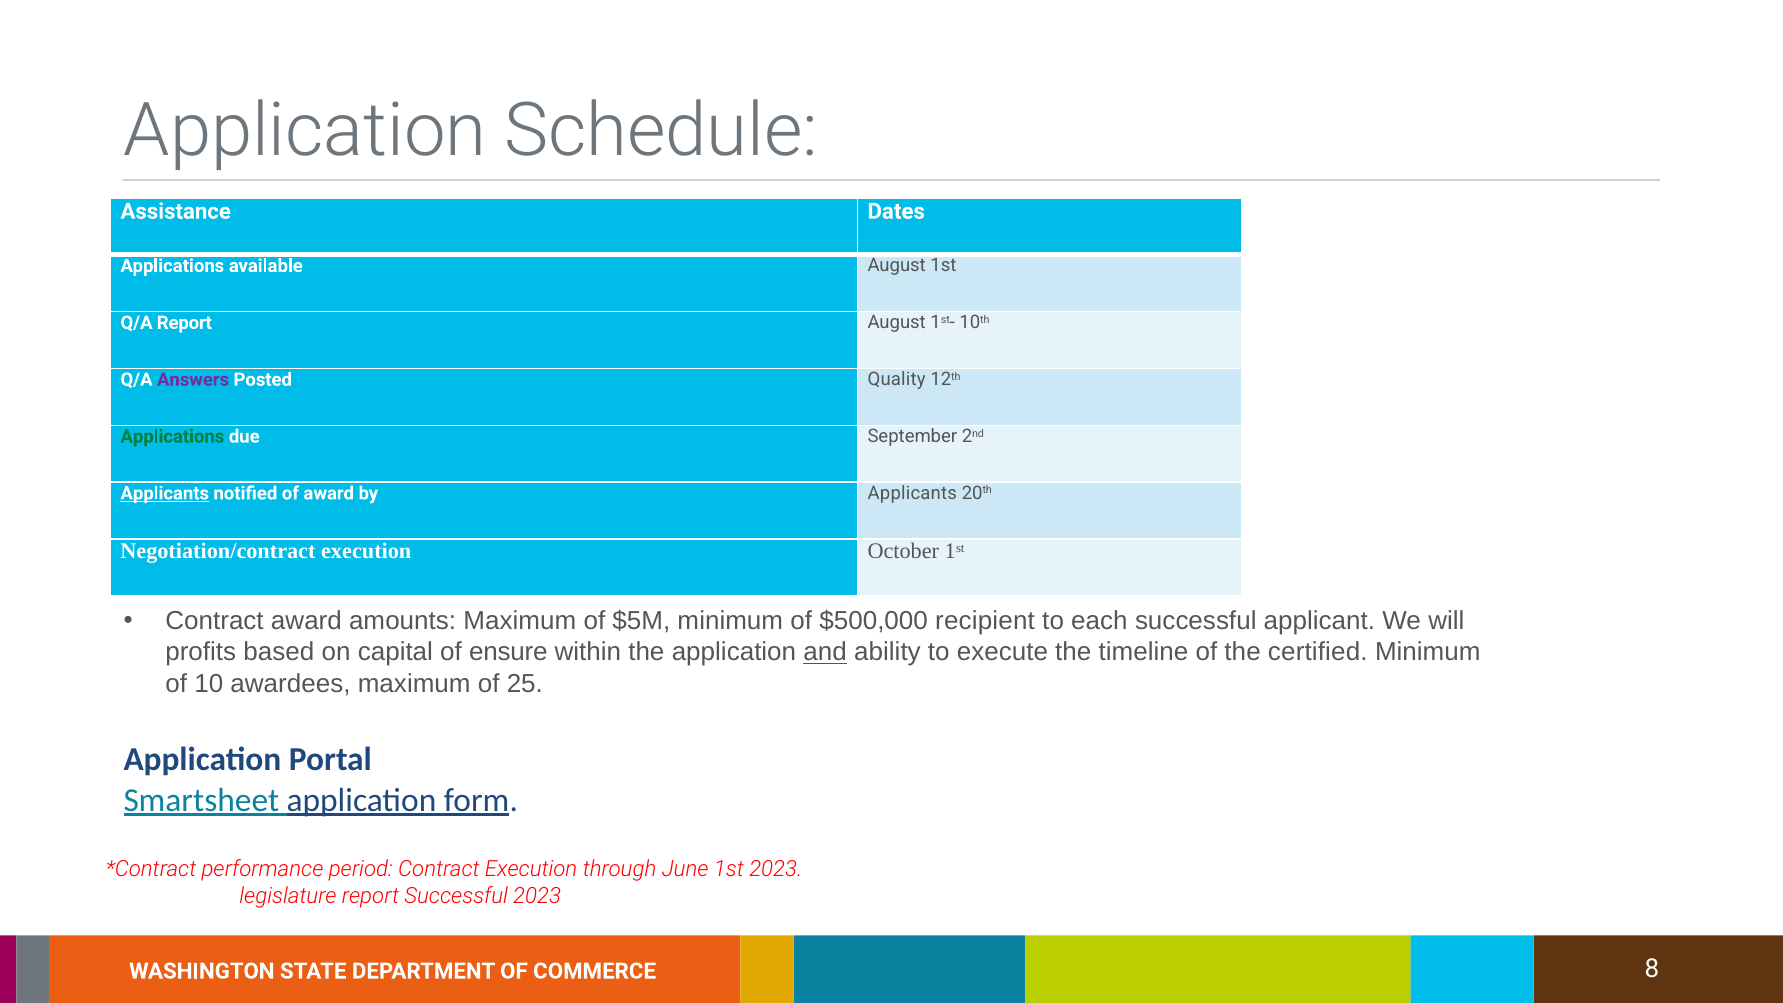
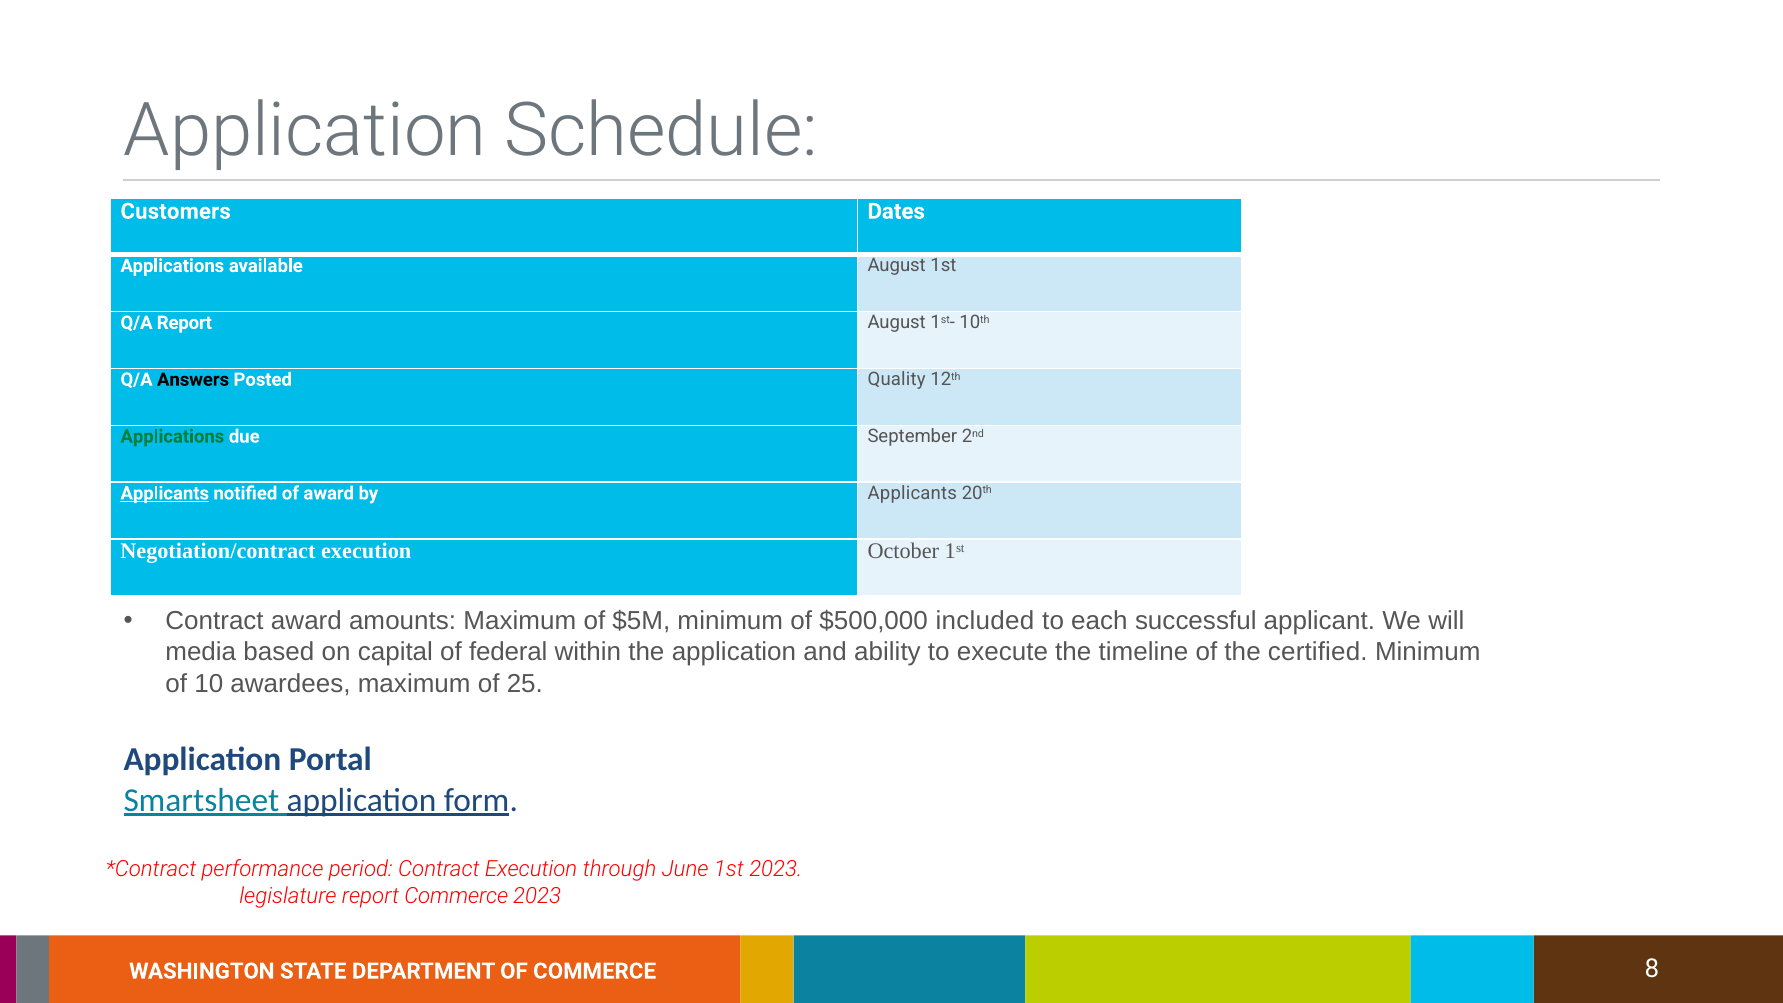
Assistance: Assistance -> Customers
Answers colour: purple -> black
recipient: recipient -> included
profits: profits -> media
ensure: ensure -> federal
and underline: present -> none
report Successful: Successful -> Commerce
